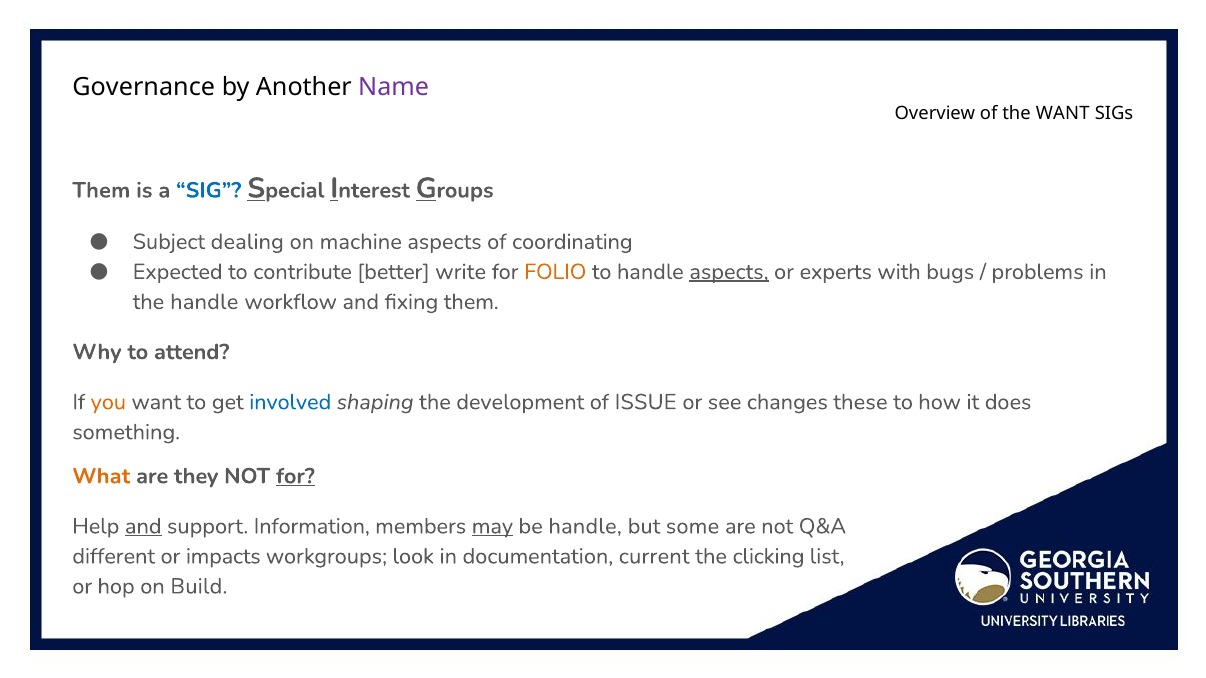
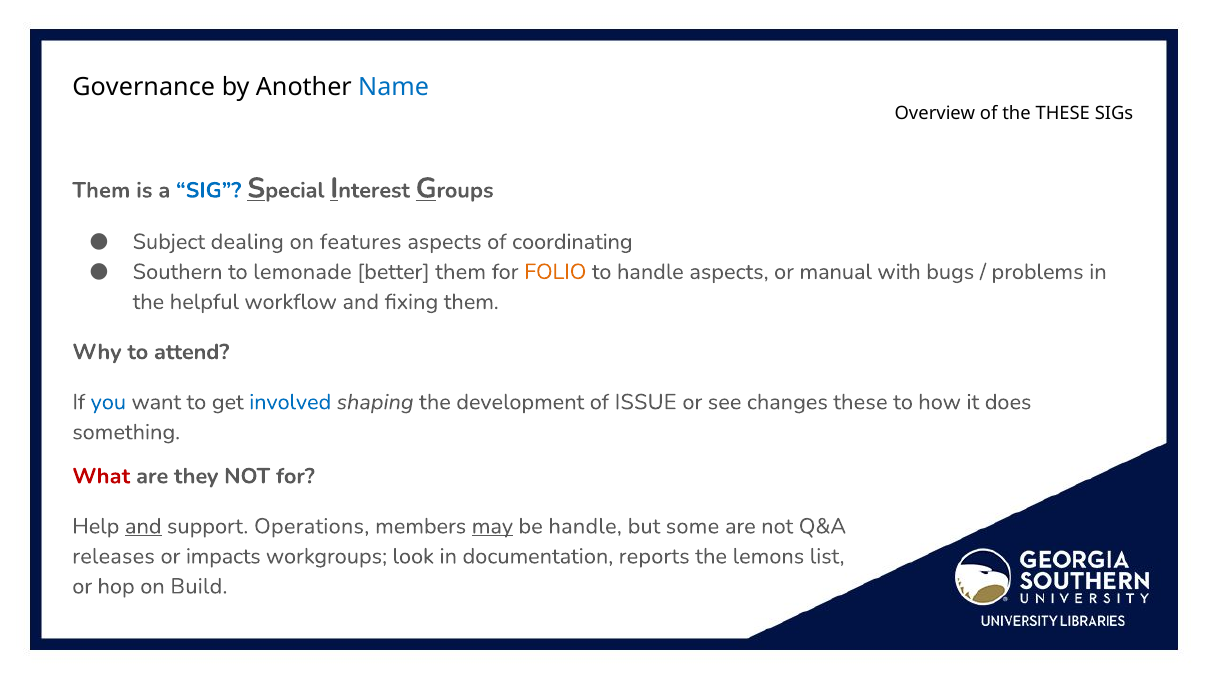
Name colour: purple -> blue
the WANT: WANT -> THESE
machine: machine -> features
Expected: Expected -> Southern
contribute: contribute -> lemonade
better write: write -> them
aspects at (729, 272) underline: present -> none
experts: experts -> manual
the handle: handle -> helpful
you colour: orange -> blue
What colour: orange -> red
for at (295, 476) underline: present -> none
Information: Information -> Operations
different: different -> releases
current: current -> reports
clicking: clicking -> lemons
